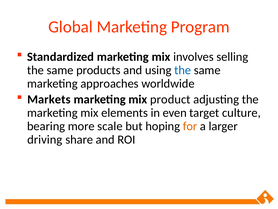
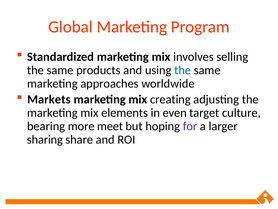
product: product -> creating
scale: scale -> meet
for colour: orange -> purple
driving: driving -> sharing
